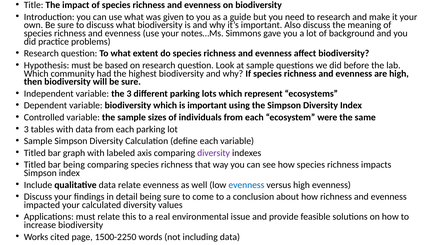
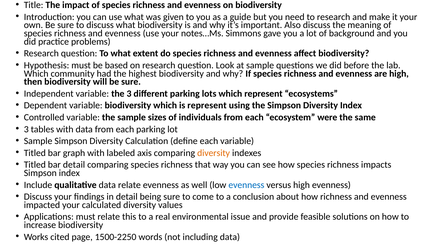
is important: important -> represent
diversity at (214, 153) colour: purple -> orange
bar being: being -> detail
